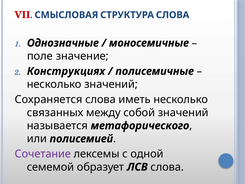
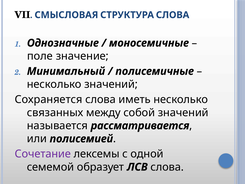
VII colour: red -> black
Конструкциях: Конструкциях -> Минимальный
метафорического: метафорического -> рассматривается
